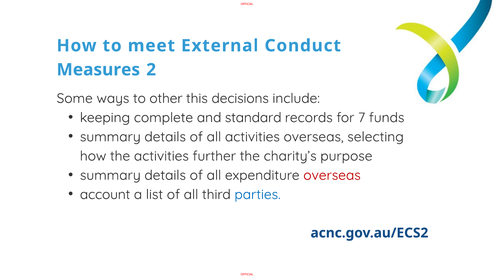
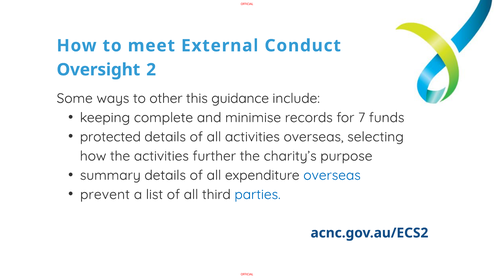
Measures: Measures -> Oversight
decisions: decisions -> guidance
standard: standard -> minimise
summary at (110, 137): summary -> protected
overseas at (332, 175) colour: red -> blue
account: account -> prevent
